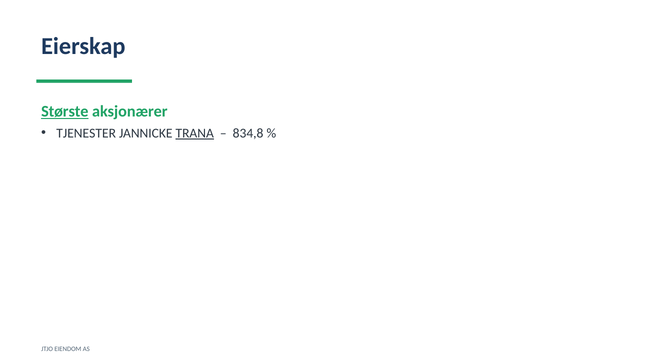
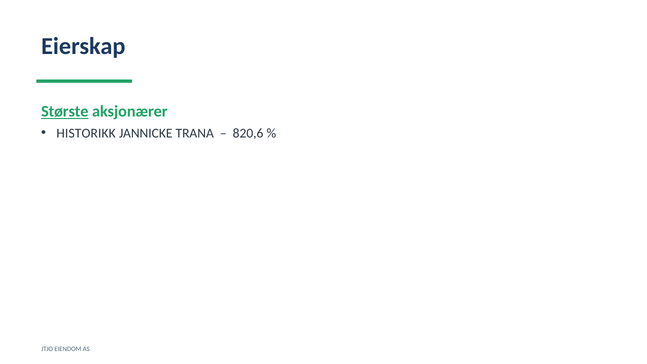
TJENESTER: TJENESTER -> HISTORIKK
TRANA underline: present -> none
834,8: 834,8 -> 820,6
